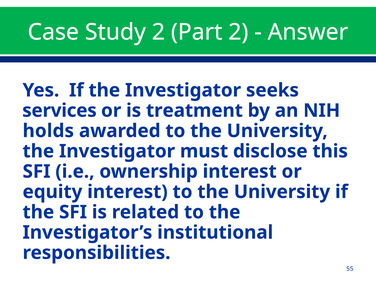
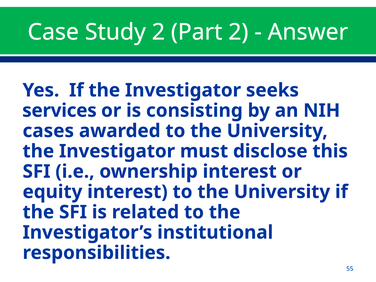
treatment: treatment -> consisting
holds: holds -> cases
